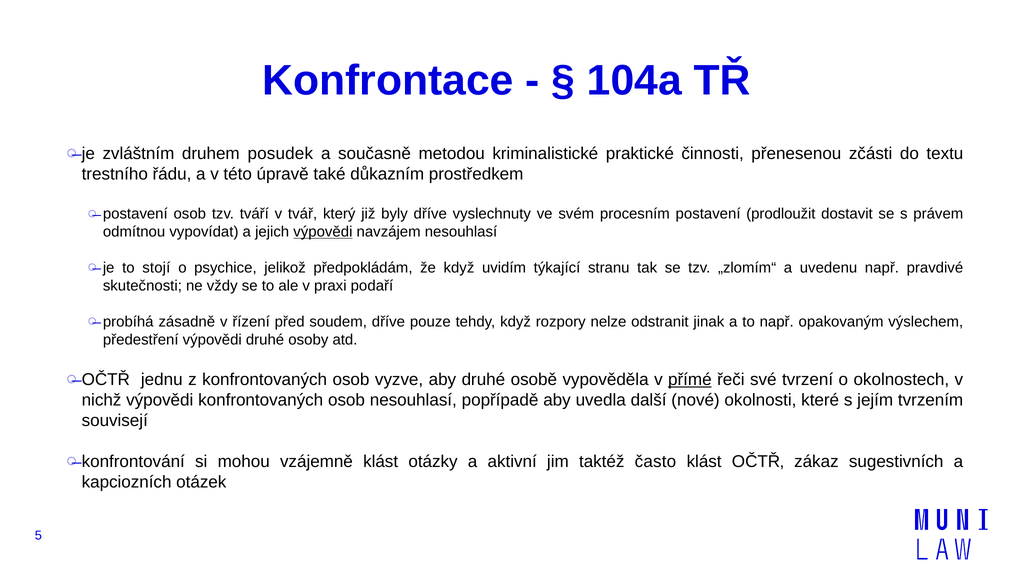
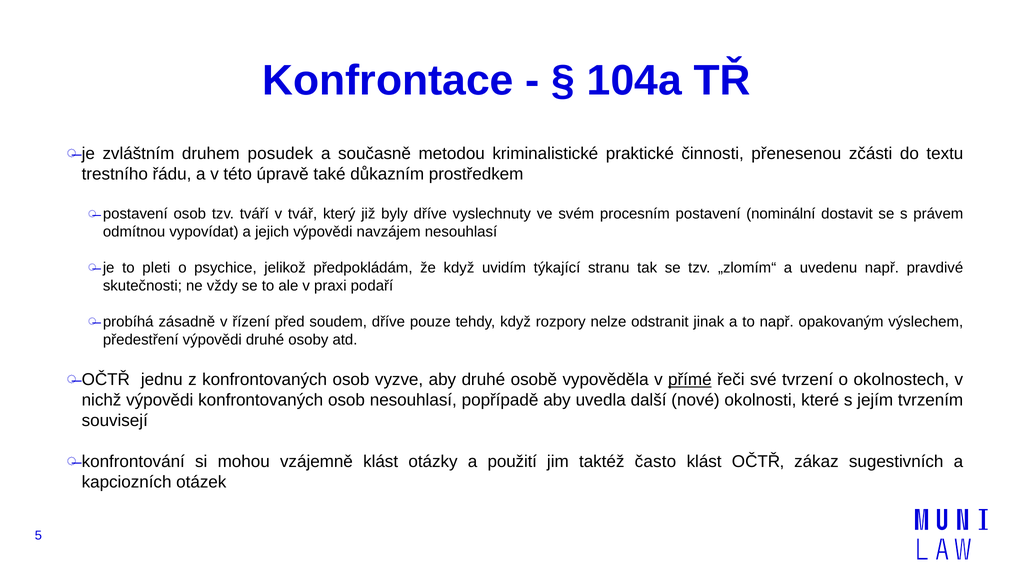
prodloužit: prodloužit -> nominální
výpovědi at (323, 232) underline: present -> none
stojí: stojí -> pleti
aktivní: aktivní -> použití
